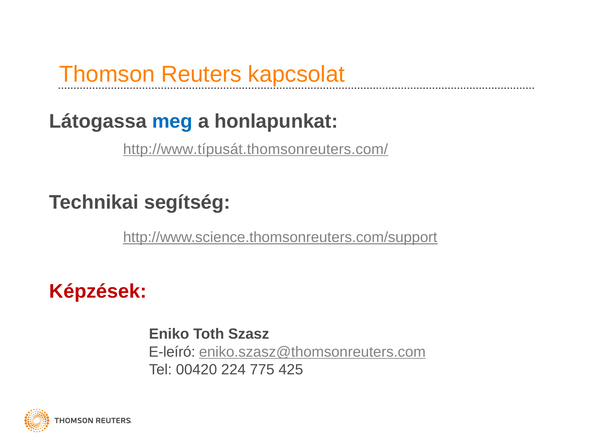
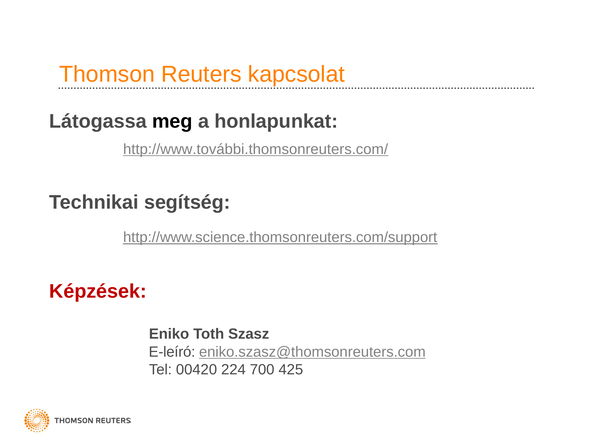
meg colour: blue -> black
http://www.típusát.thomsonreuters.com/: http://www.típusát.thomsonreuters.com/ -> http://www.további.thomsonreuters.com/
775: 775 -> 700
